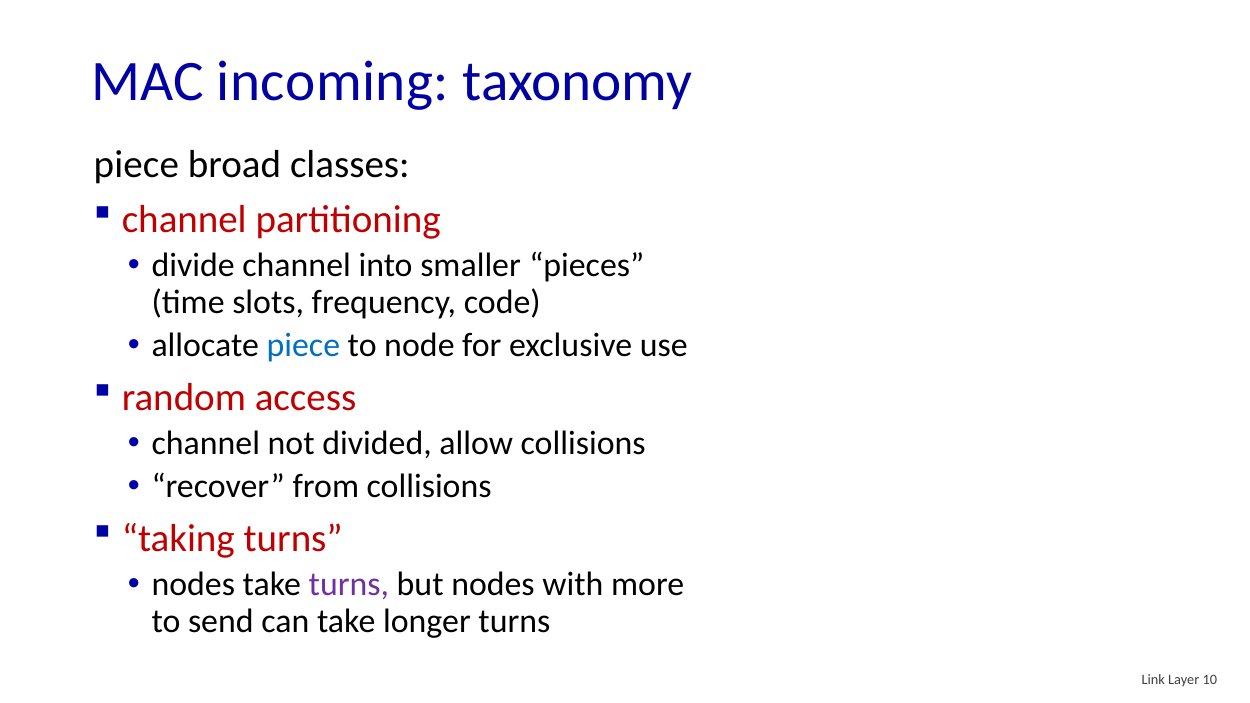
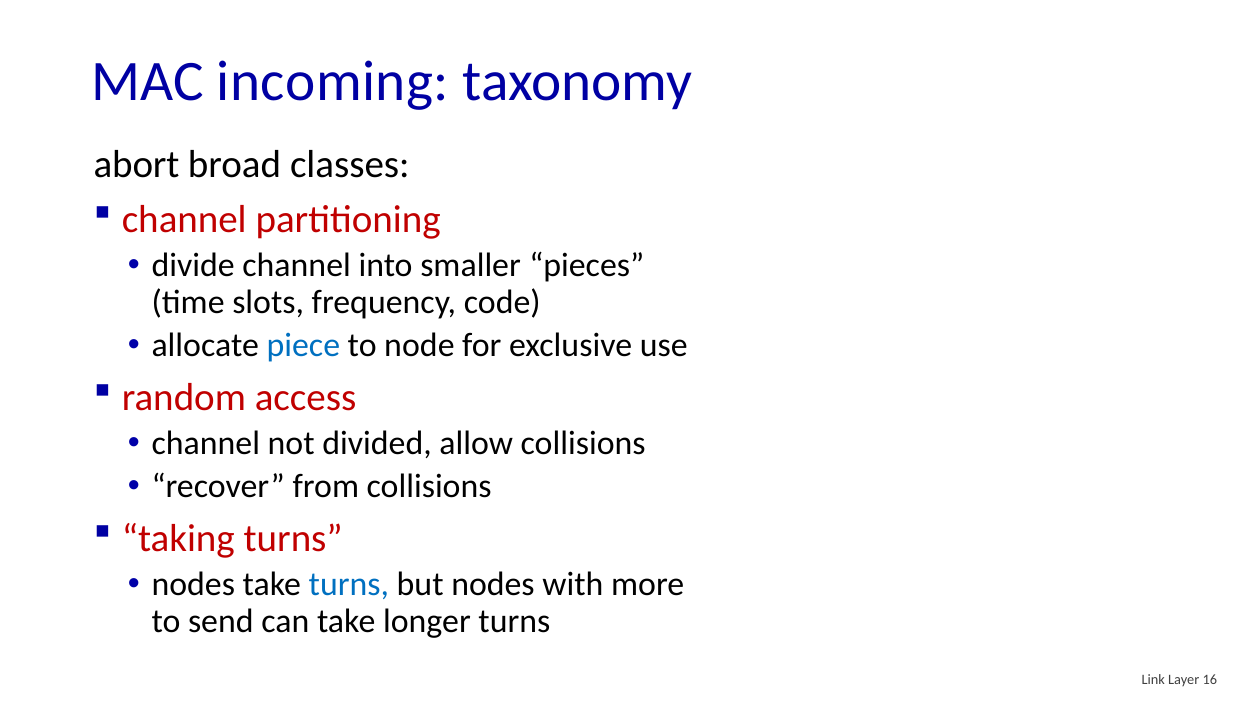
piece at (136, 165): piece -> abort
turns at (349, 585) colour: purple -> blue
10: 10 -> 16
